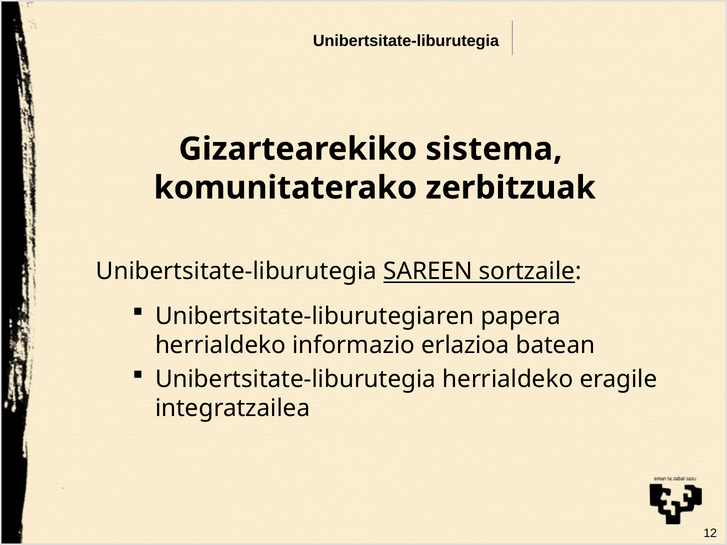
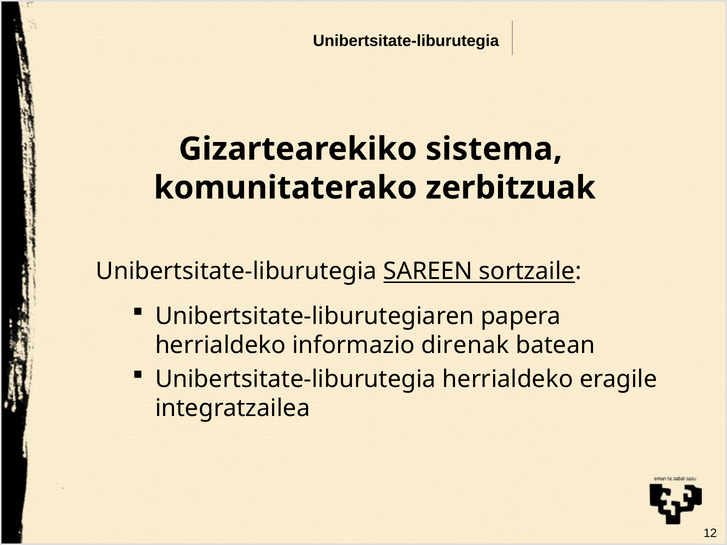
erlazioa: erlazioa -> direnak
